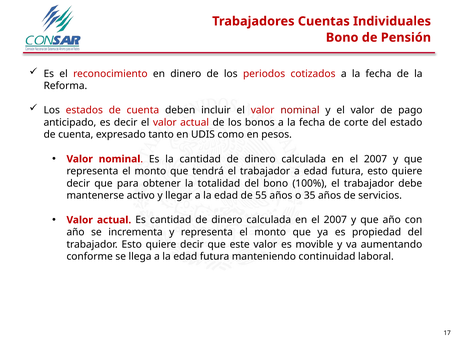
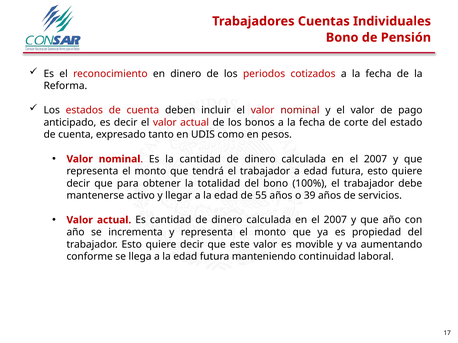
35: 35 -> 39
